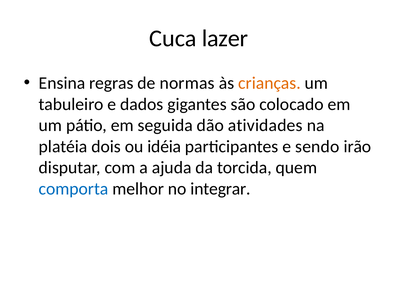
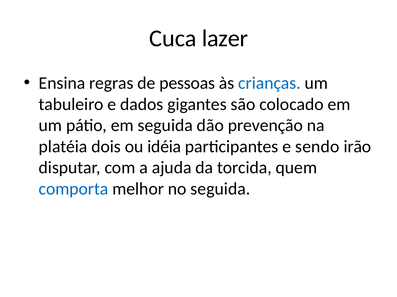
normas: normas -> pessoas
crianças colour: orange -> blue
atividades: atividades -> prevenção
no integrar: integrar -> seguida
